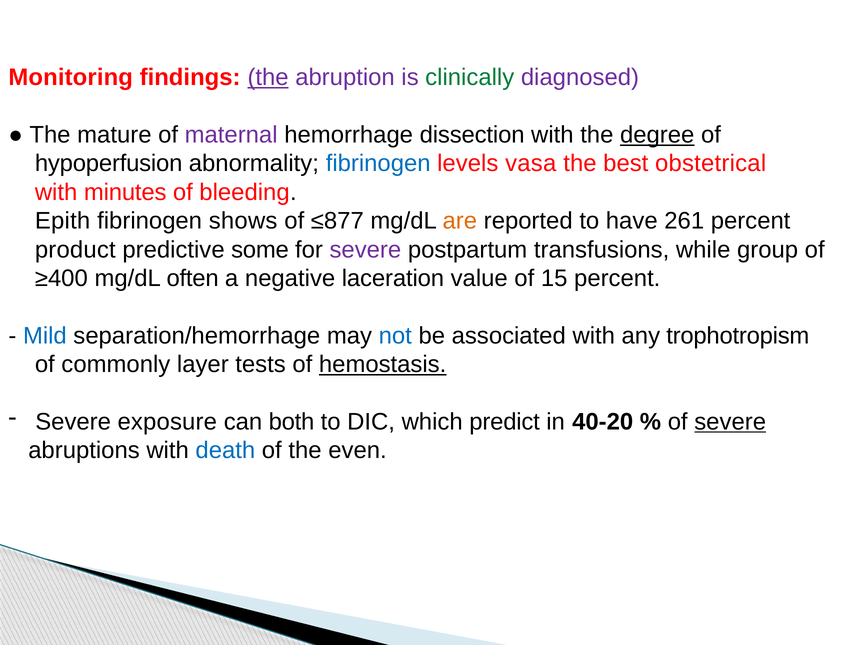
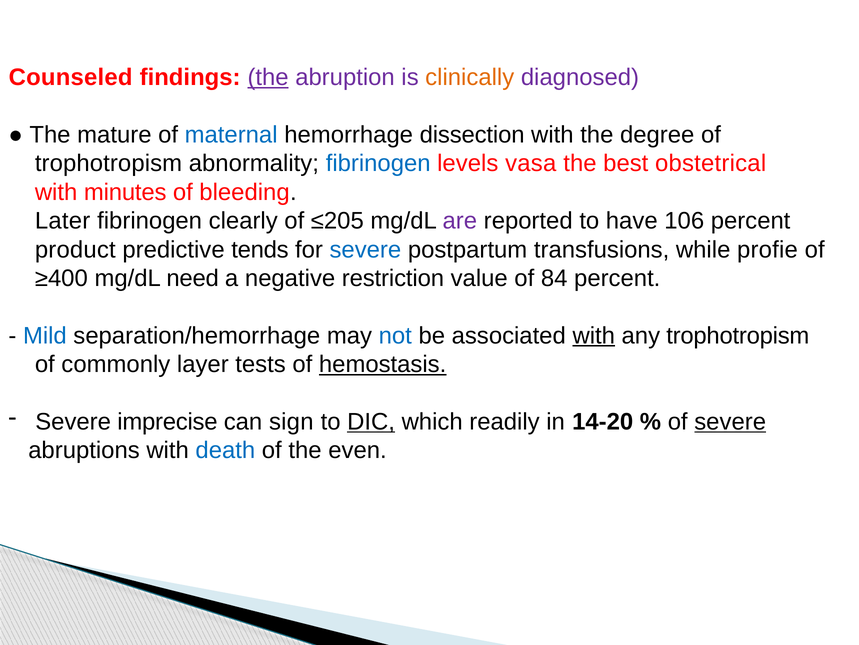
Monitoring: Monitoring -> Counseled
clinically colour: green -> orange
maternal colour: purple -> blue
degree underline: present -> none
hypoperfusion at (109, 163): hypoperfusion -> trophotropism
Epith: Epith -> Later
shows: shows -> clearly
≤877: ≤877 -> ≤205
are colour: orange -> purple
261: 261 -> 106
some: some -> tends
severe at (365, 249) colour: purple -> blue
group: group -> profie
often: often -> need
laceration: laceration -> restriction
15: 15 -> 84
with at (594, 335) underline: none -> present
exposure: exposure -> imprecise
both: both -> sign
DIC underline: none -> present
predict: predict -> readily
40-20: 40-20 -> 14-20
